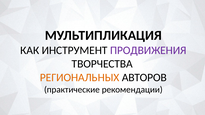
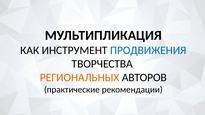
ПРОДВИЖЕНИЯ colour: purple -> blue
